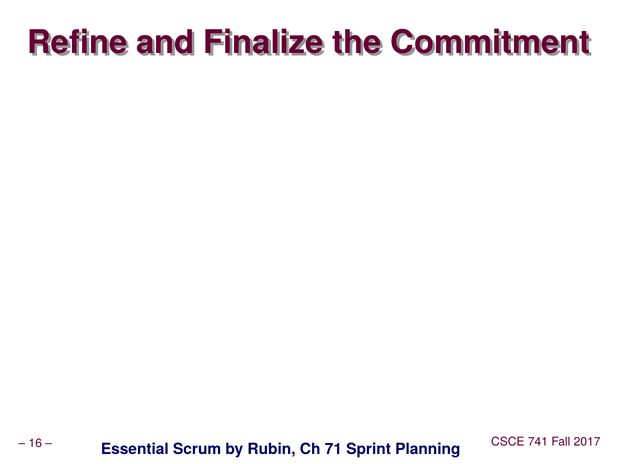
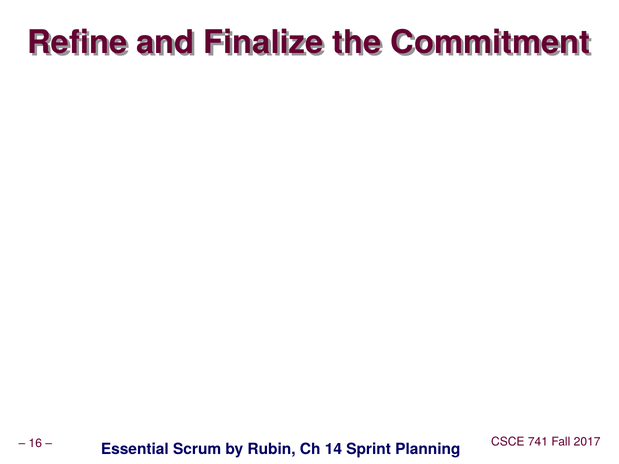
71: 71 -> 14
